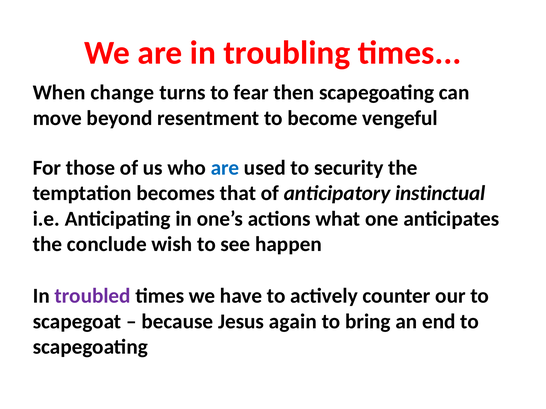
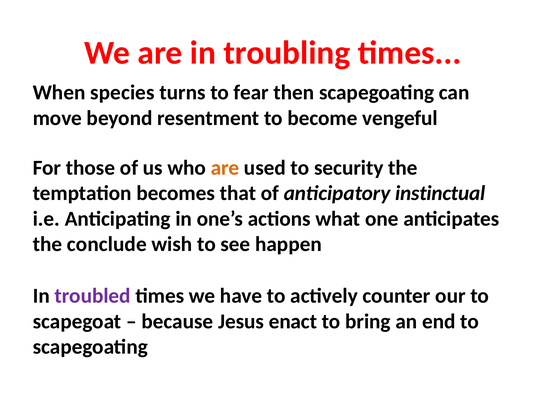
change: change -> species
are at (225, 168) colour: blue -> orange
again: again -> enact
